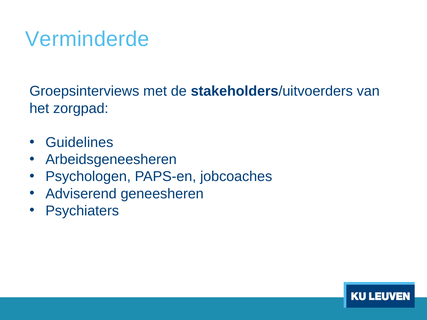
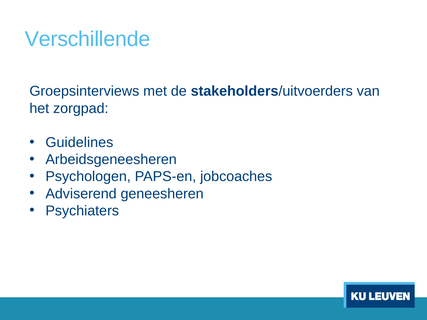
Verminderde: Verminderde -> Verschillende
